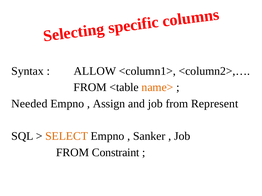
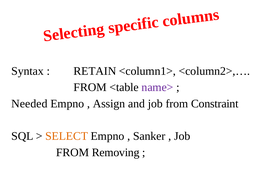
ALLOW: ALLOW -> RETAIN
name> colour: orange -> purple
Represent: Represent -> Constraint
Constraint: Constraint -> Removing
